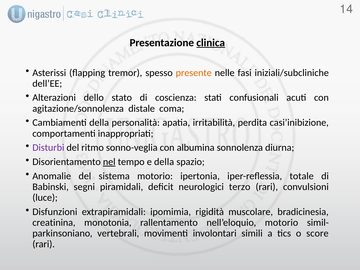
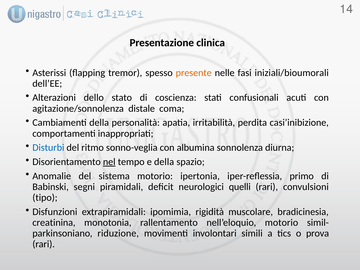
clinica underline: present -> none
iniziali/subcliniche: iniziali/subcliniche -> iniziali/bioumorali
Disturbi colour: purple -> blue
totale: totale -> primo
terzo: terzo -> quelli
luce: luce -> tipo
vertebrali: vertebrali -> riduzione
score: score -> prova
